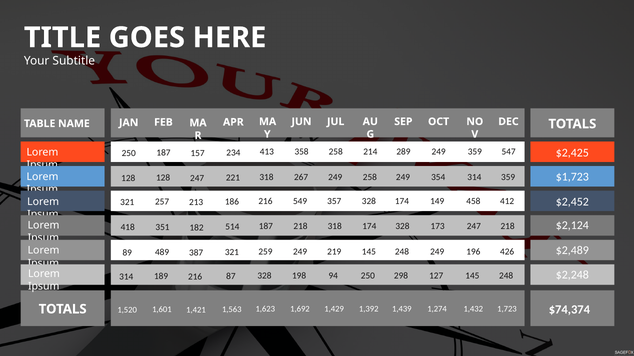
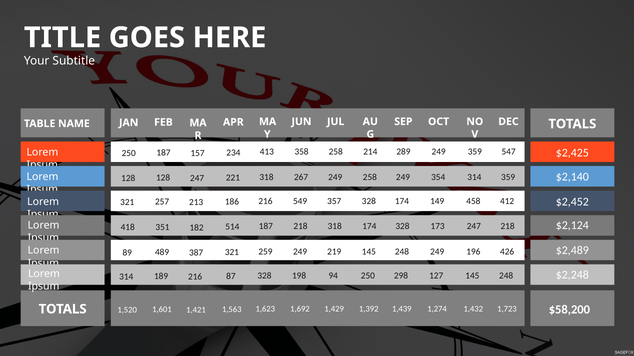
$1,723: $1,723 -> $2,140
$74,374: $74,374 -> $58,200
